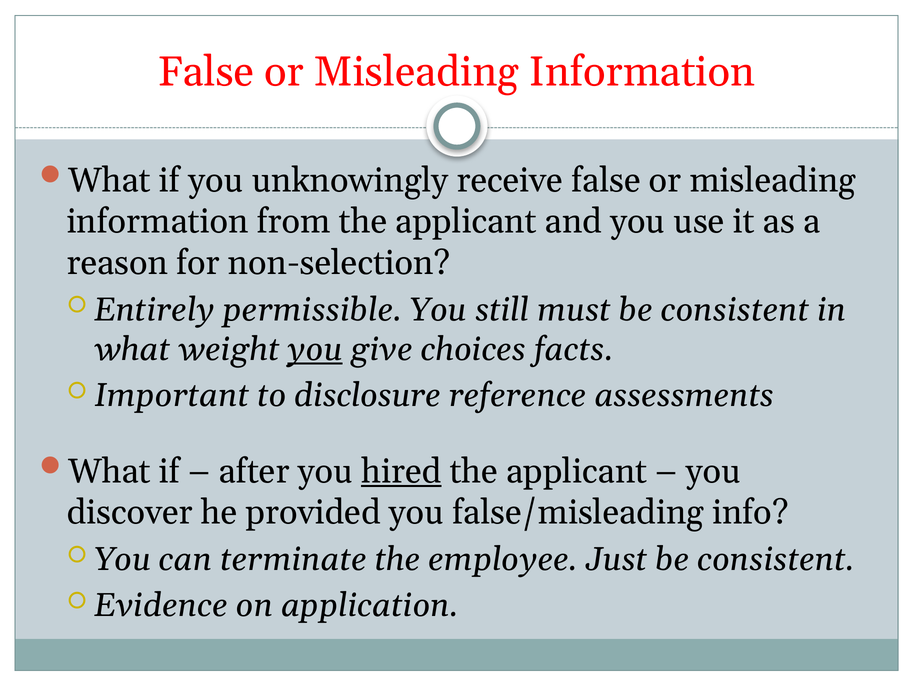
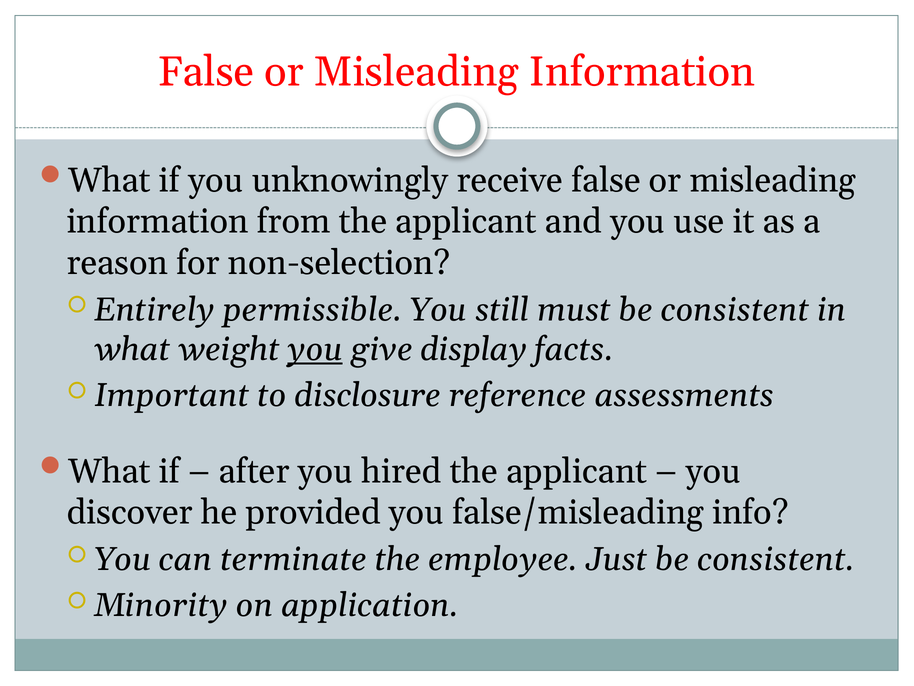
choices: choices -> display
hired underline: present -> none
Evidence: Evidence -> Minority
